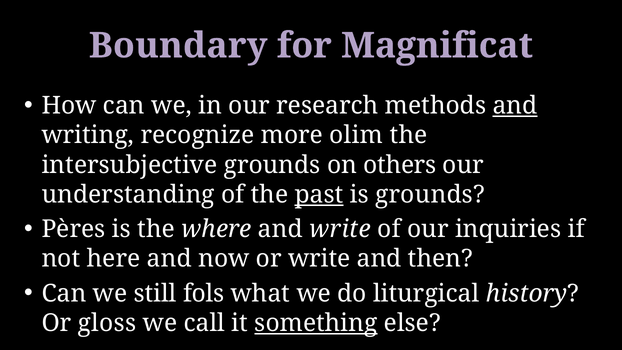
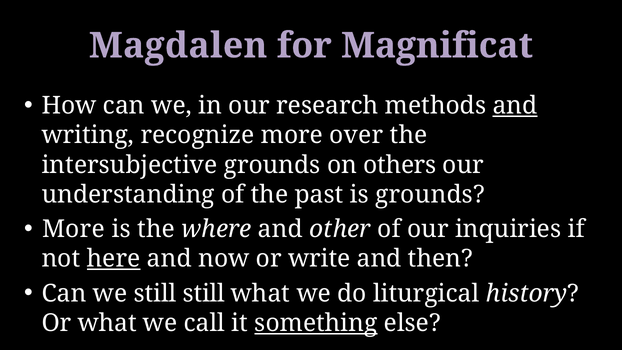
Boundary: Boundary -> Magdalen
olim: olim -> over
past underline: present -> none
Pères at (74, 229): Pères -> More
and write: write -> other
here underline: none -> present
still fols: fols -> still
Or gloss: gloss -> what
